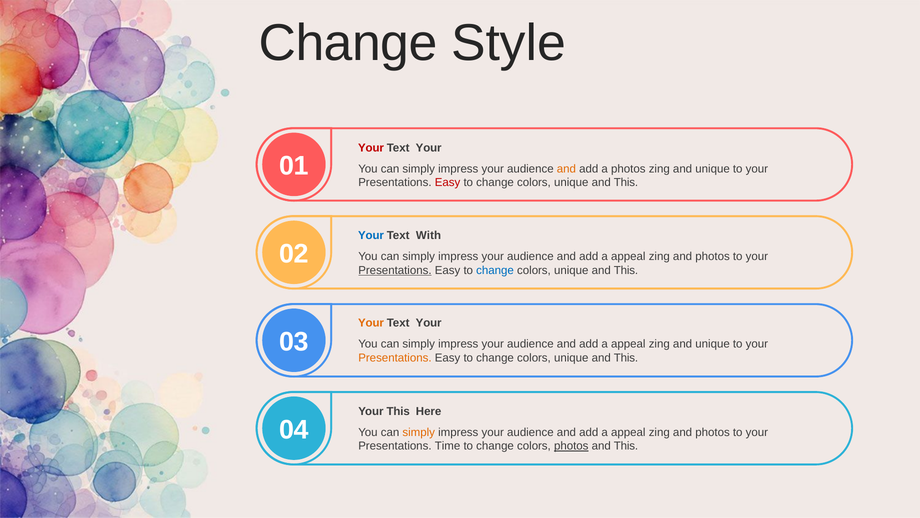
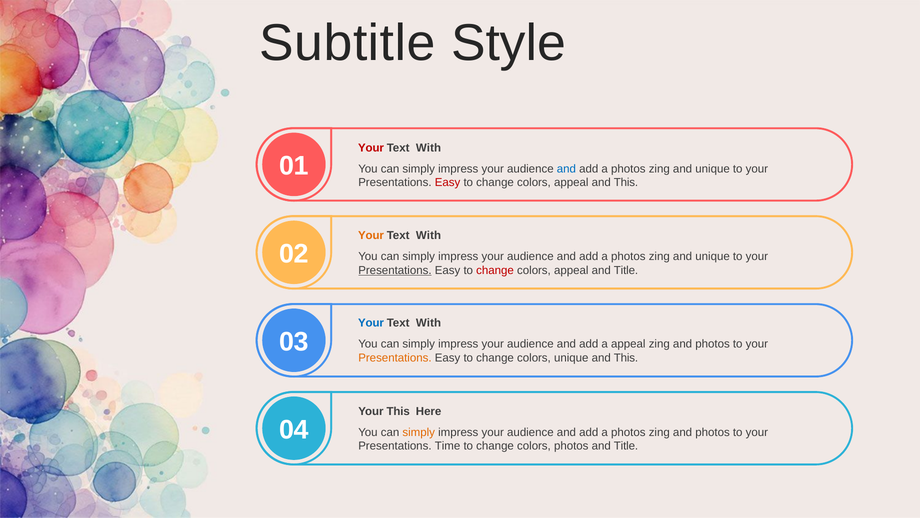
Change at (348, 43): Change -> Subtitle
Your at (429, 148): Your -> With
and at (566, 169) colour: orange -> blue
unique at (571, 183): unique -> appeal
Your at (371, 235) colour: blue -> orange
appeal at (628, 256): appeal -> photos
photos at (713, 256): photos -> unique
change at (495, 270) colour: blue -> red
unique at (571, 270): unique -> appeal
This at (626, 270): This -> Title
Your at (371, 323) colour: orange -> blue
Your at (429, 323): Your -> With
unique at (713, 344): unique -> photos
appeal at (628, 432): appeal -> photos
photos at (571, 446) underline: present -> none
This at (626, 446): This -> Title
